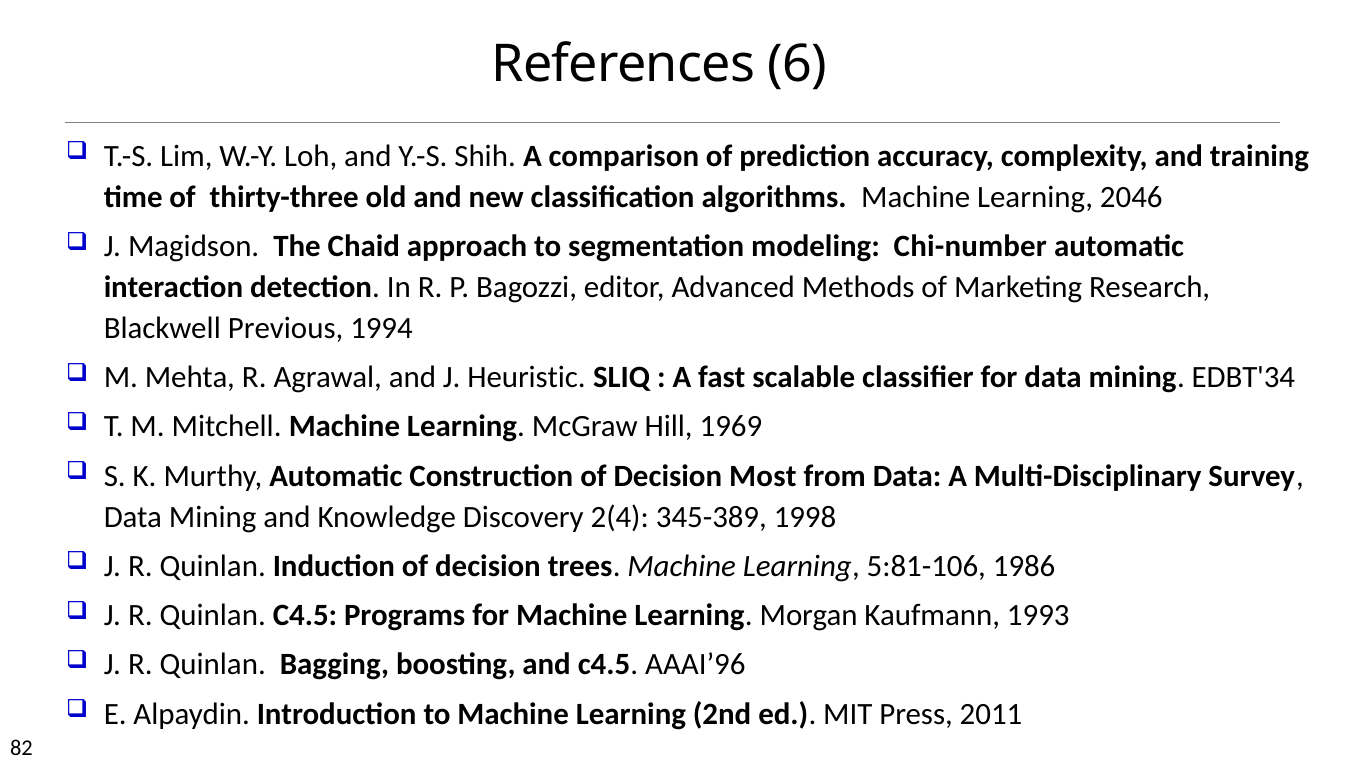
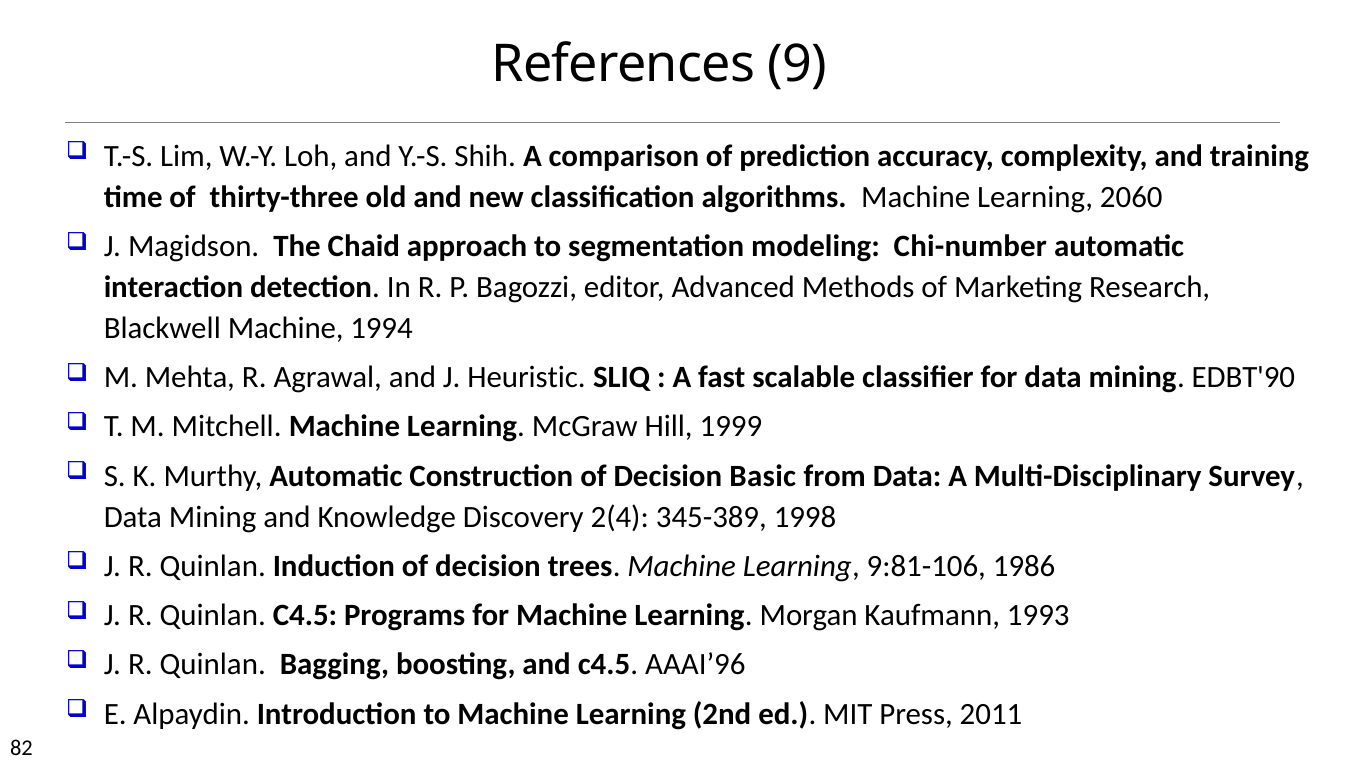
6: 6 -> 9
2046: 2046 -> 2060
Blackwell Previous: Previous -> Machine
EDBT'34: EDBT'34 -> EDBT'90
1969: 1969 -> 1999
Most: Most -> Basic
5:81-106: 5:81-106 -> 9:81-106
